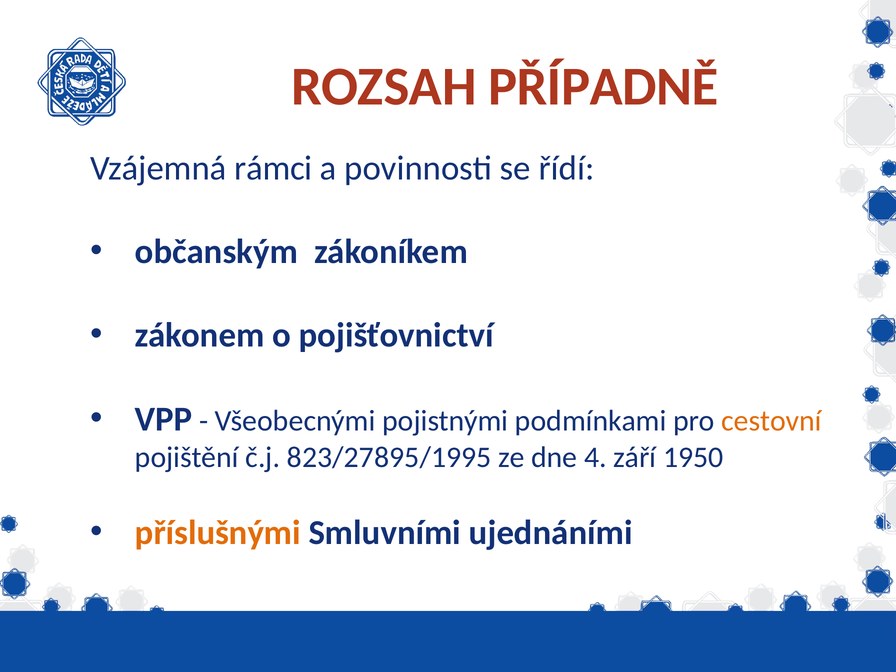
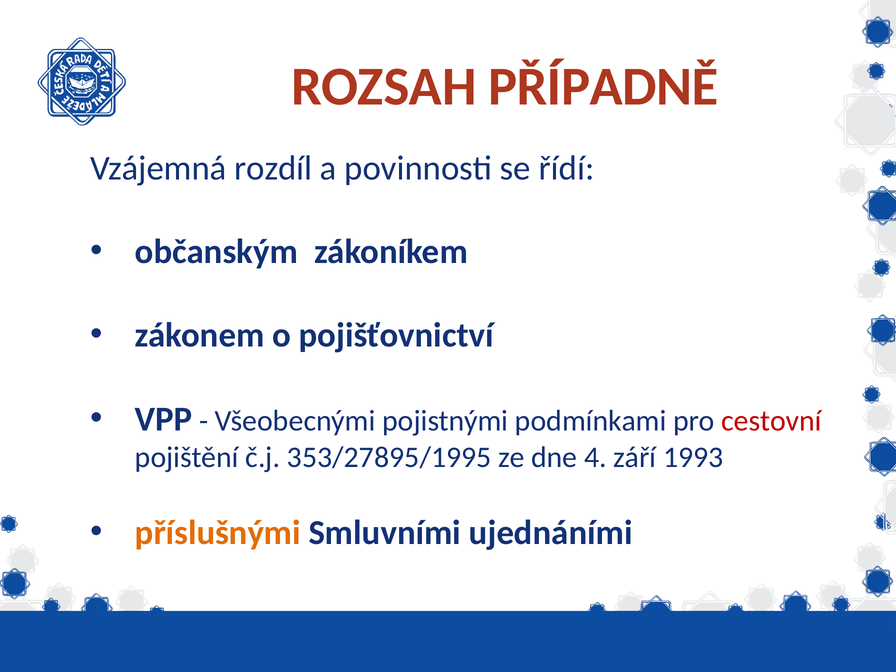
rámci: rámci -> rozdíl
cestovní colour: orange -> red
823/27895/1995: 823/27895/1995 -> 353/27895/1995
1950: 1950 -> 1993
